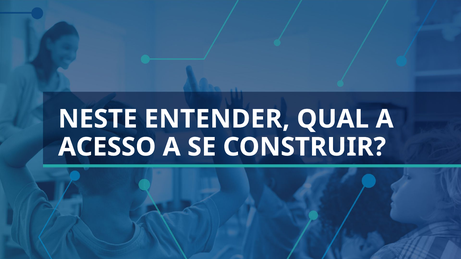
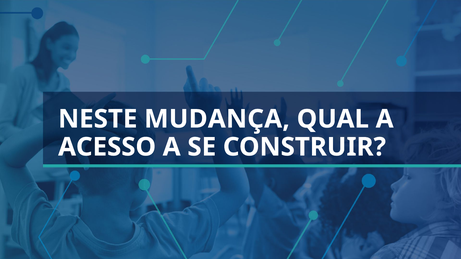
ENTENDER: ENTENDER -> MUDANÇA
